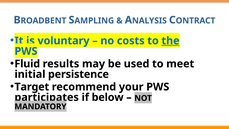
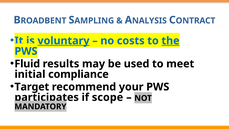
voluntary underline: none -> present
persistence: persistence -> compliance
below: below -> scope
